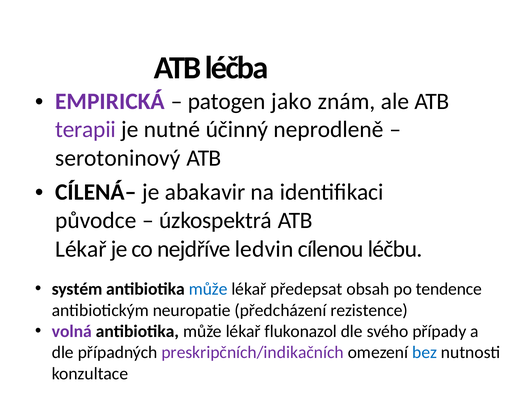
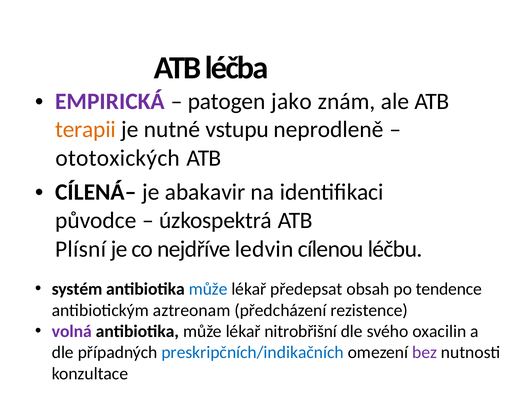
terapii colour: purple -> orange
účinný: účinný -> vstupu
serotoninový: serotoninový -> ototoxických
Lékař at (81, 249): Lékař -> Plísní
neuropatie: neuropatie -> aztreonam
flukonazol: flukonazol -> nitrobřišní
případy: případy -> oxacilin
preskripčních/indikačních colour: purple -> blue
bez colour: blue -> purple
